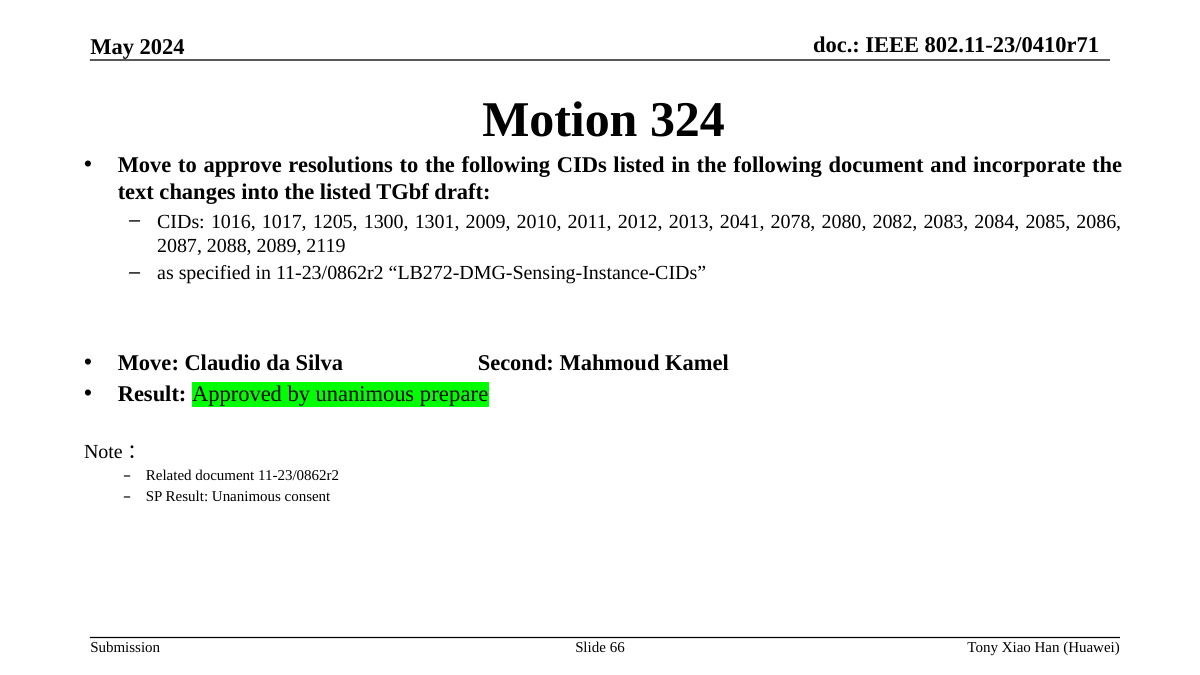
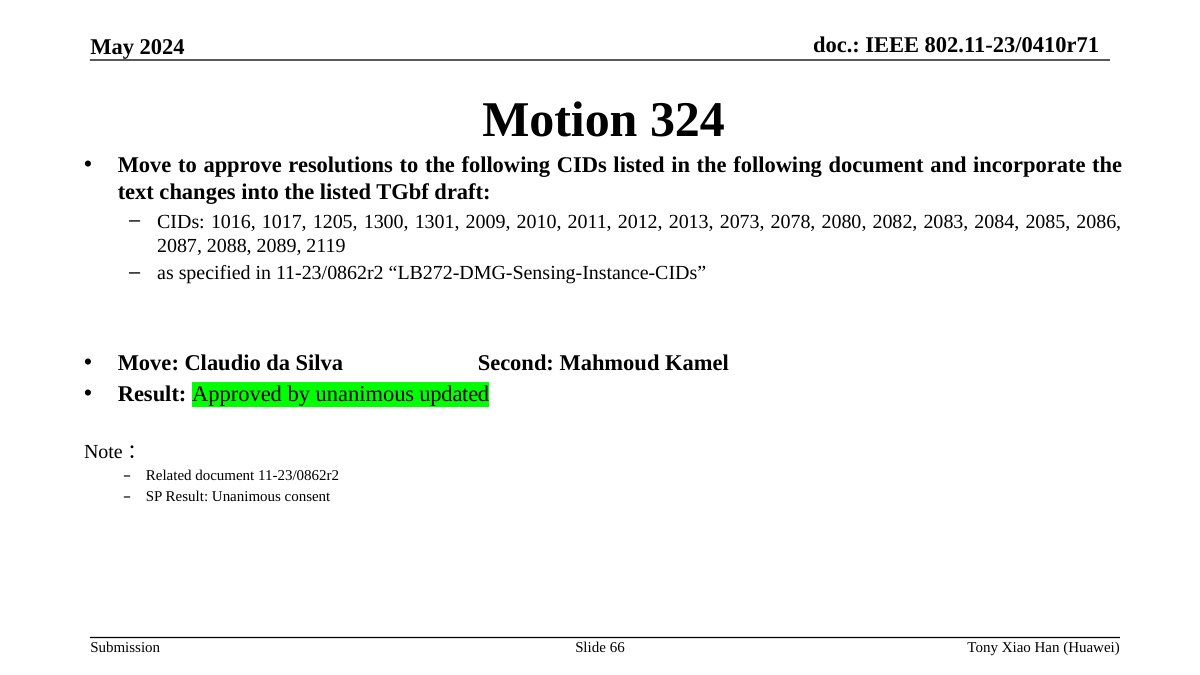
2041: 2041 -> 2073
prepare: prepare -> updated
